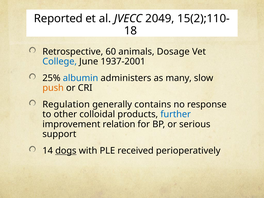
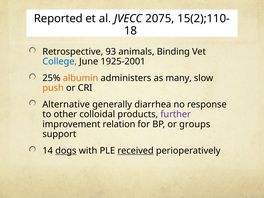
2049: 2049 -> 2075
60: 60 -> 93
Dosage: Dosage -> Binding
1937-2001: 1937-2001 -> 1925-2001
albumin colour: blue -> orange
Regulation: Regulation -> Alternative
contains: contains -> diarrhea
further colour: blue -> purple
serious: serious -> groups
received underline: none -> present
